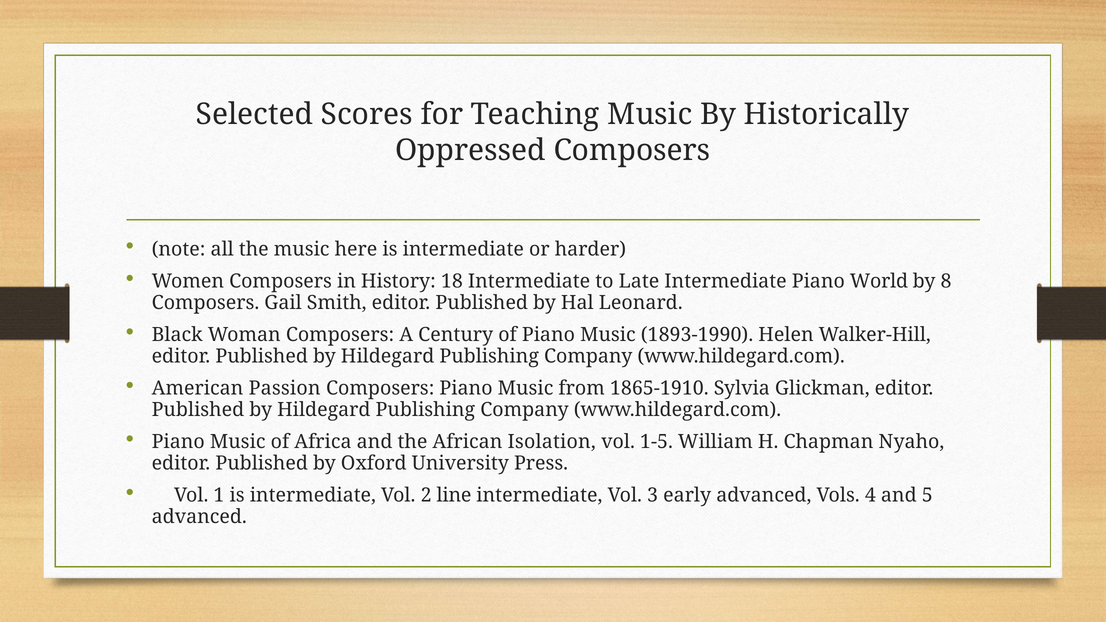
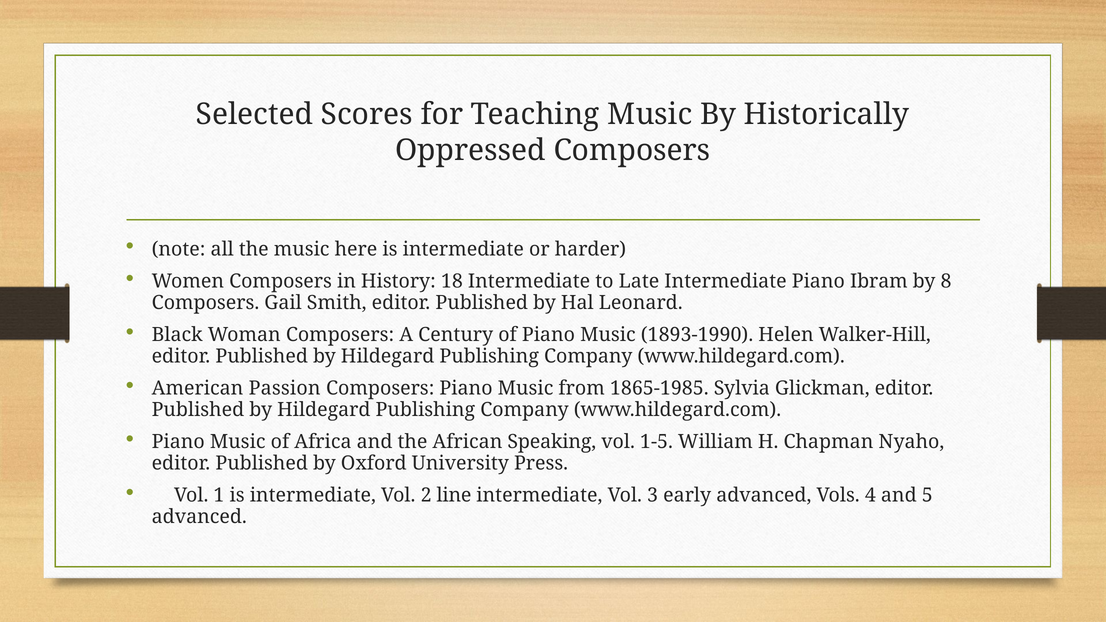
World: World -> Ibram
1865-1910: 1865-1910 -> 1865-1985
Isolation: Isolation -> Speaking
